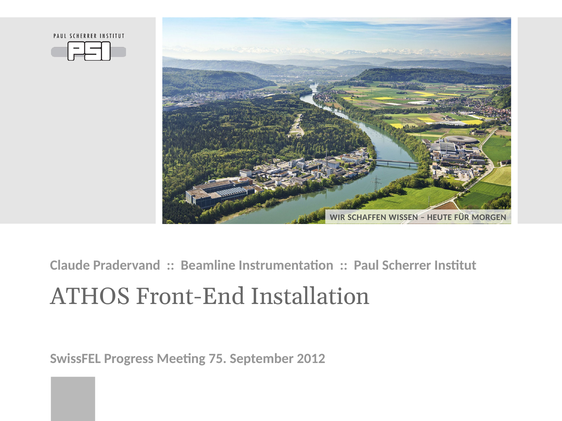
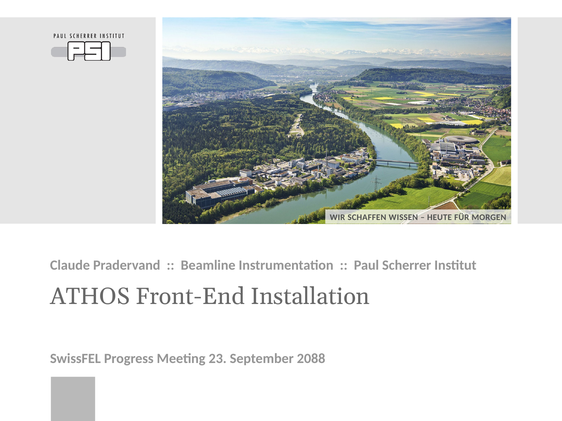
75: 75 -> 23
2012: 2012 -> 2088
